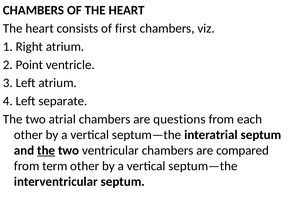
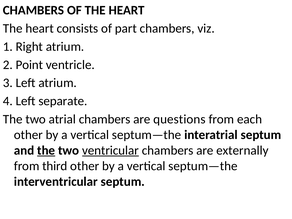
first: first -> part
ventricular underline: none -> present
compared: compared -> externally
term: term -> third
